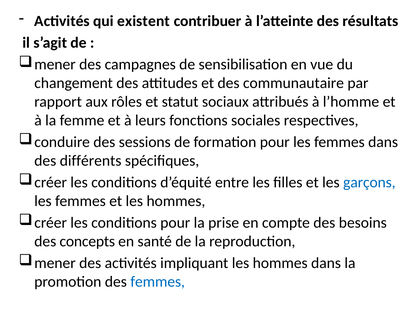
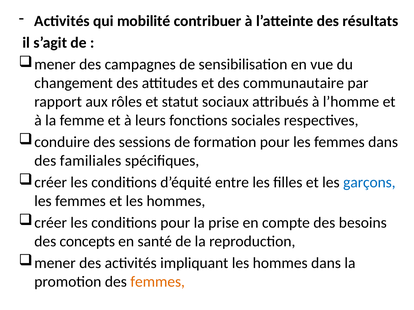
existent: existent -> mobilité
différents: différents -> familiales
femmes at (158, 282) colour: blue -> orange
